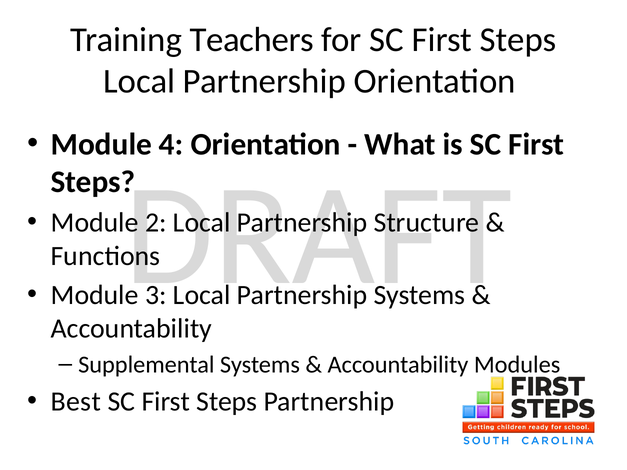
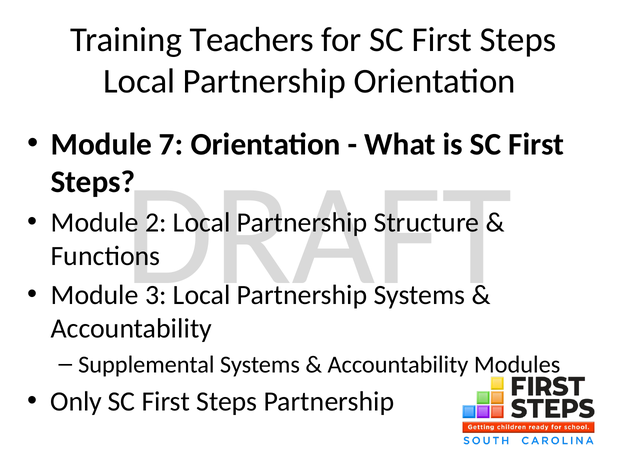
4: 4 -> 7
Best: Best -> Only
